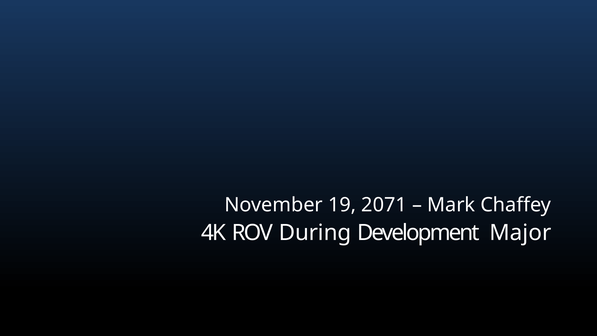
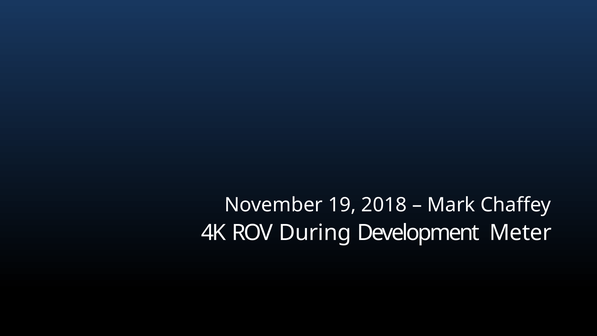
2071: 2071 -> 2018
Major: Major -> Meter
